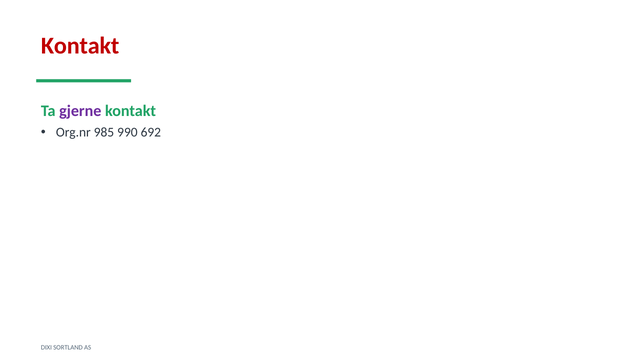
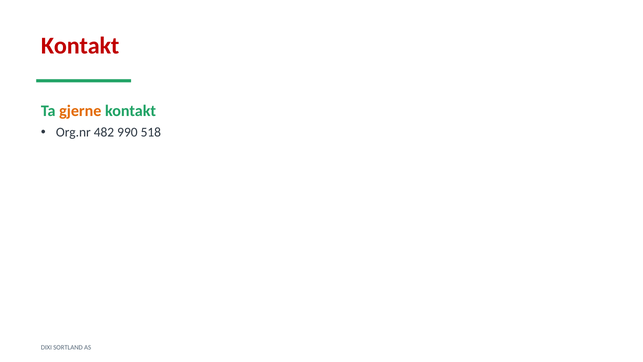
gjerne colour: purple -> orange
985: 985 -> 482
692: 692 -> 518
